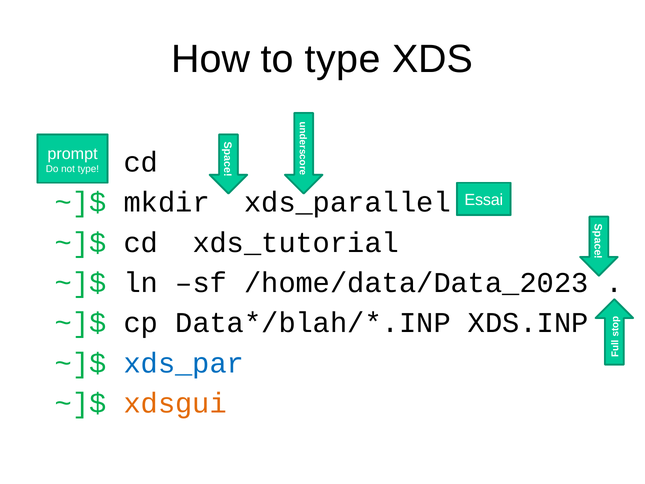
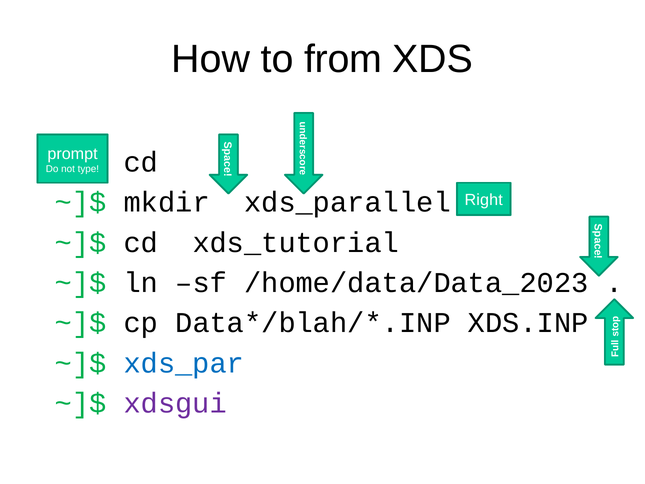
to type: type -> from
Essai: Essai -> Right
xdsgui colour: orange -> purple
